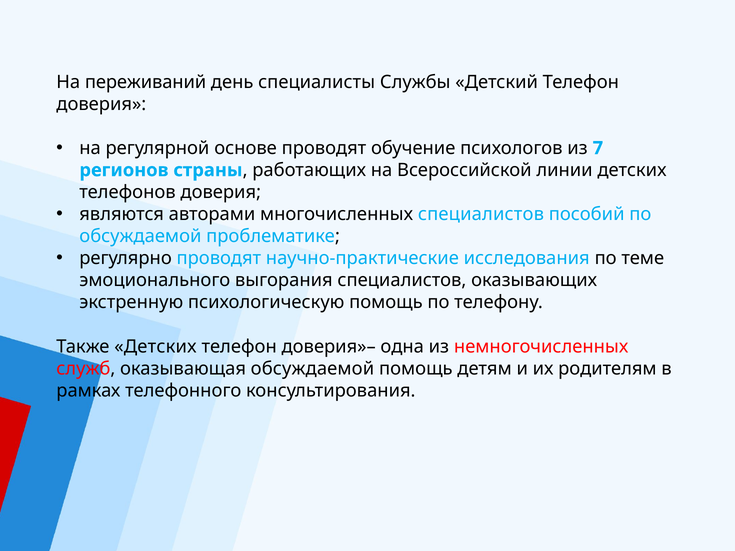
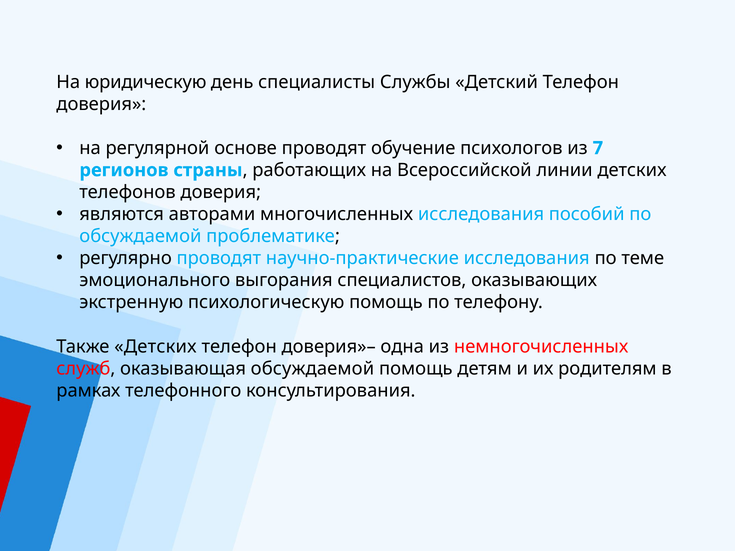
переживаний: переживаний -> юридическую
многочисленных специалистов: специалистов -> исследования
